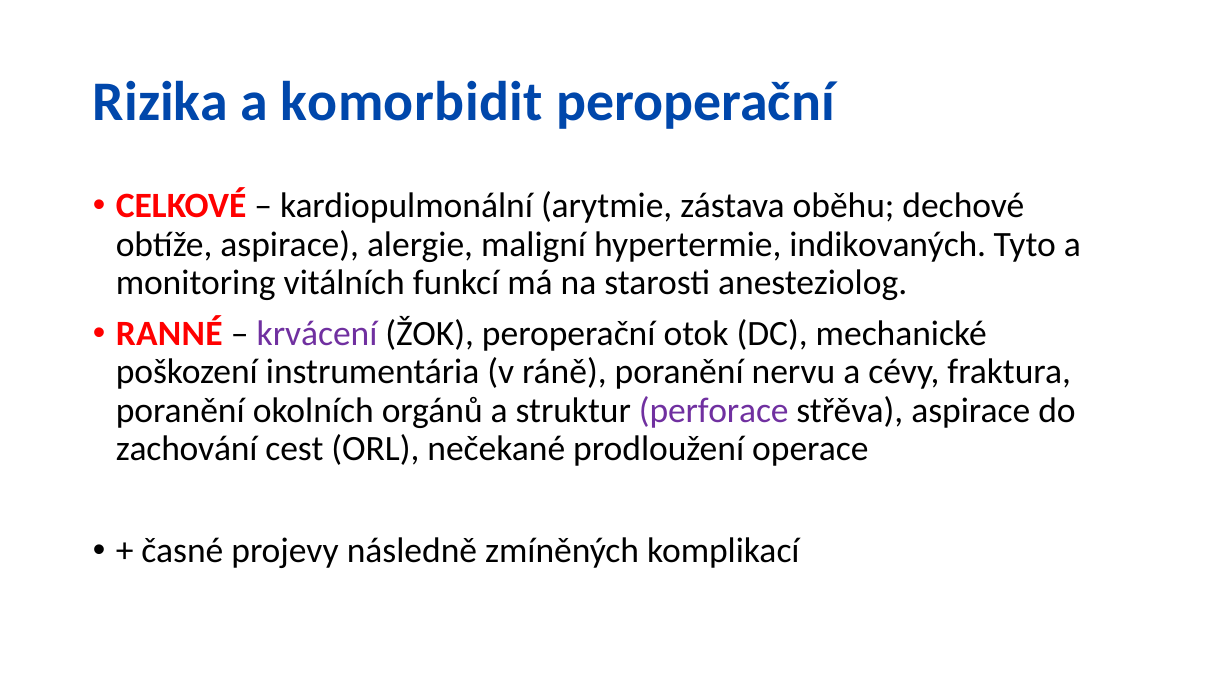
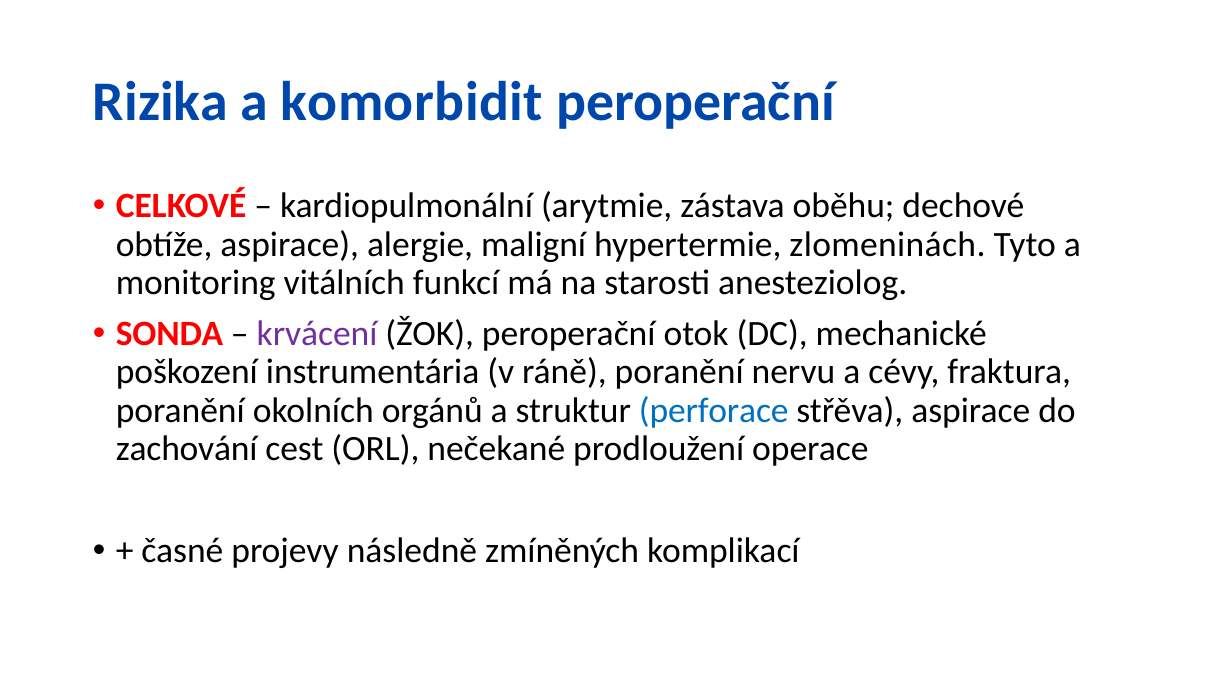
indikovaných: indikovaných -> zlomeninách
RANNÉ: RANNÉ -> SONDA
perforace colour: purple -> blue
